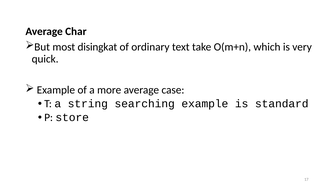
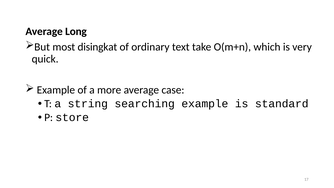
Char: Char -> Long
